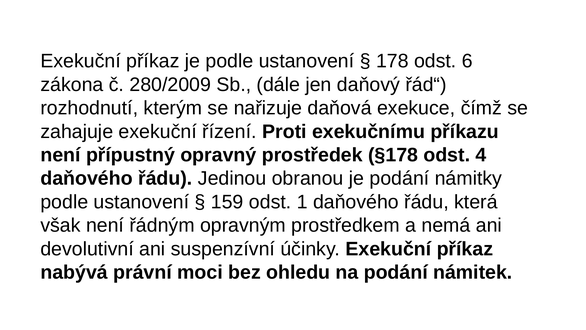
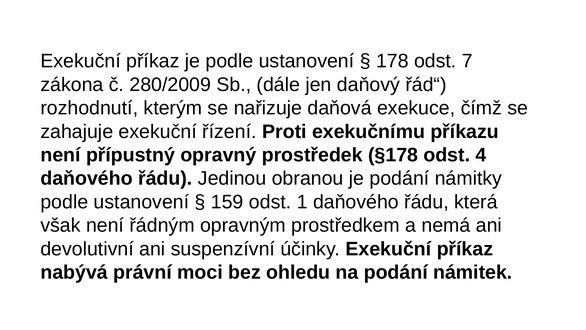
6: 6 -> 7
